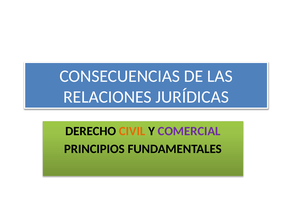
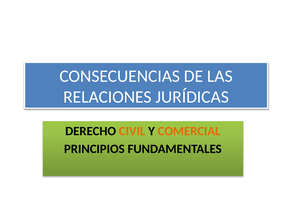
COMERCIAL colour: purple -> orange
